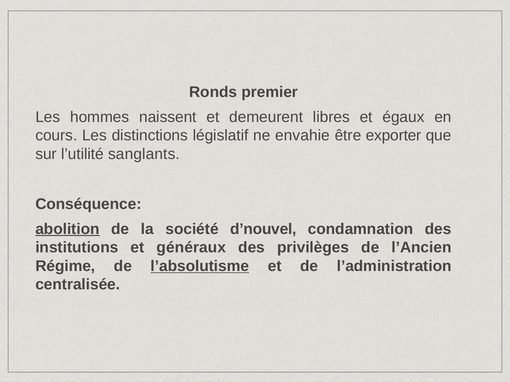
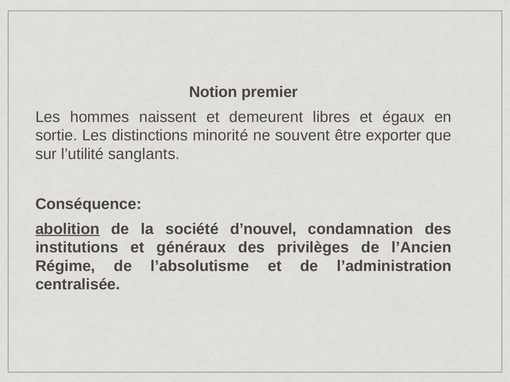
Ronds: Ronds -> Notion
cours: cours -> sortie
législatif: législatif -> minorité
envahie: envahie -> souvent
l’absolutisme underline: present -> none
